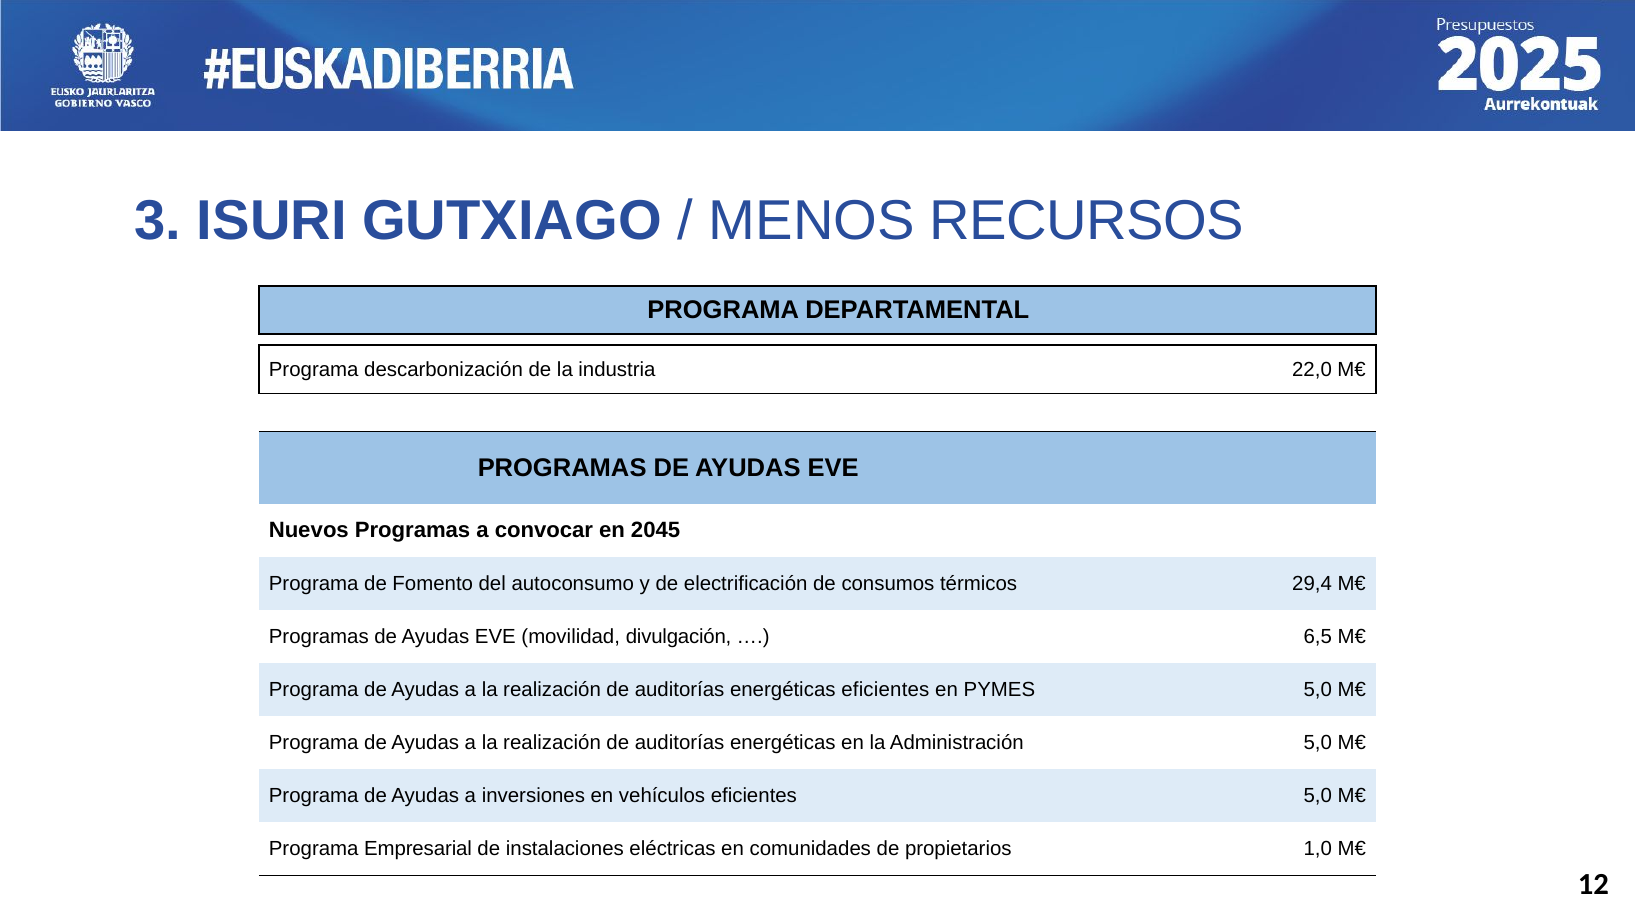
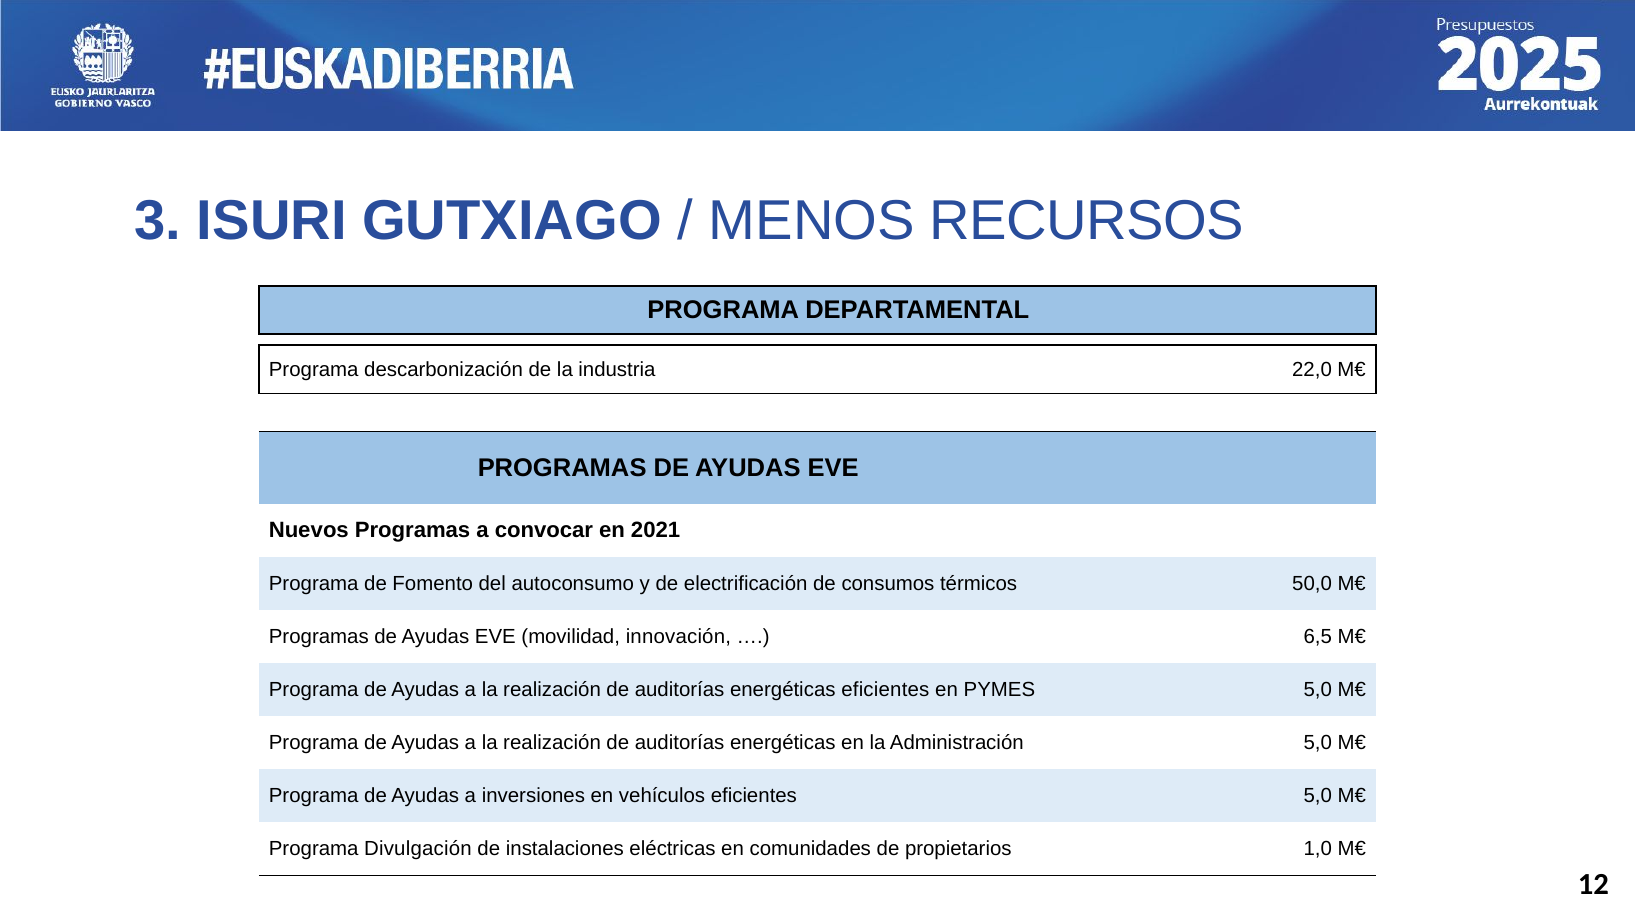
2045: 2045 -> 2021
29,4: 29,4 -> 50,0
divulgación: divulgación -> innovación
Empresarial: Empresarial -> Divulgación
